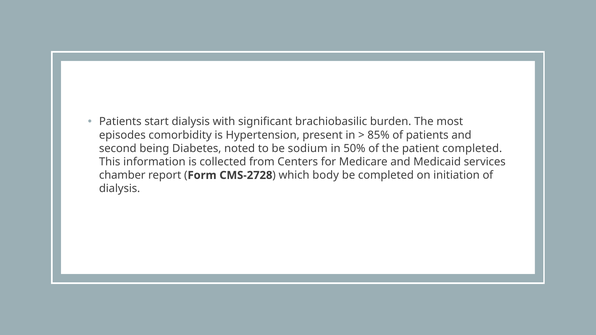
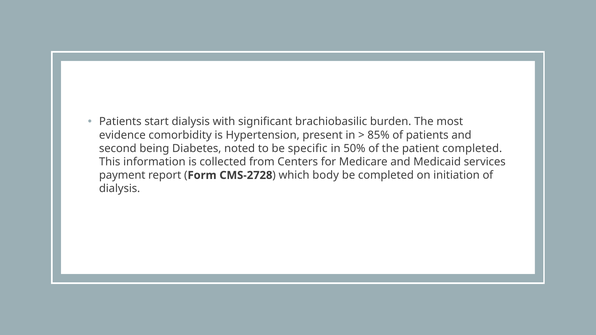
episodes: episodes -> evidence
sodium: sodium -> specific
chamber: chamber -> payment
